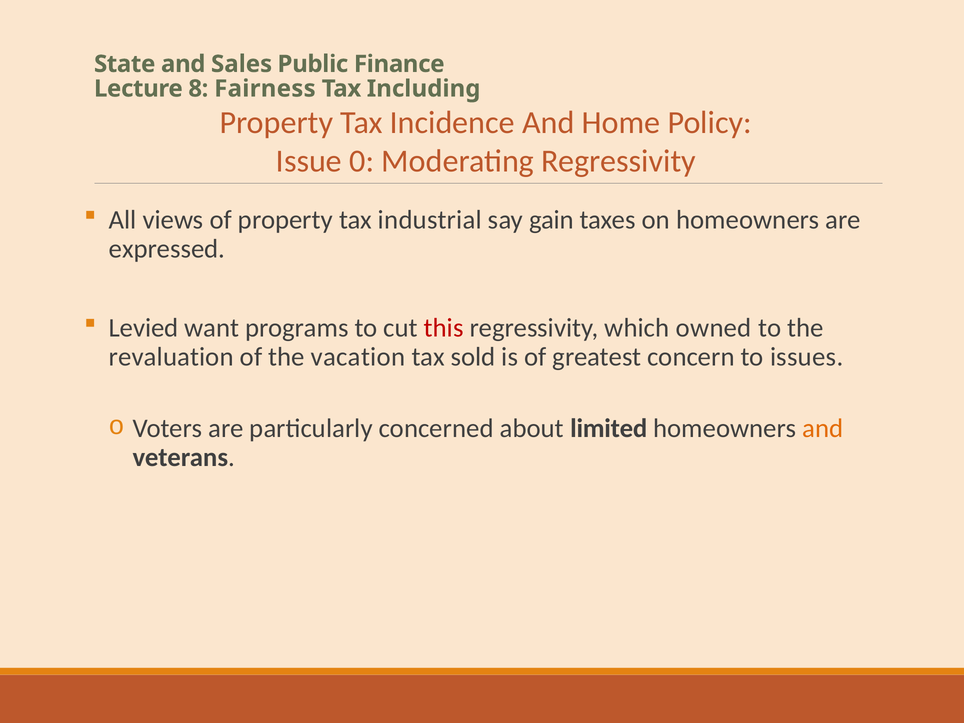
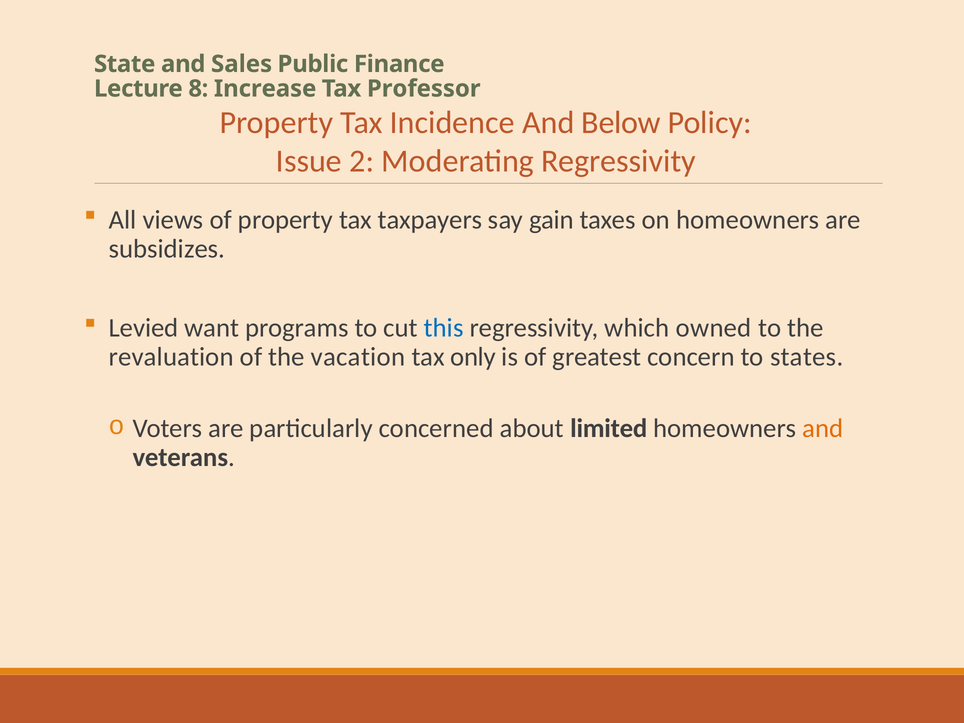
Fairness: Fairness -> Increase
Including: Including -> Professor
Home: Home -> Below
0: 0 -> 2
industrial: industrial -> taxpayers
expressed: expressed -> subsidizes
this colour: red -> blue
sold: sold -> only
issues: issues -> states
